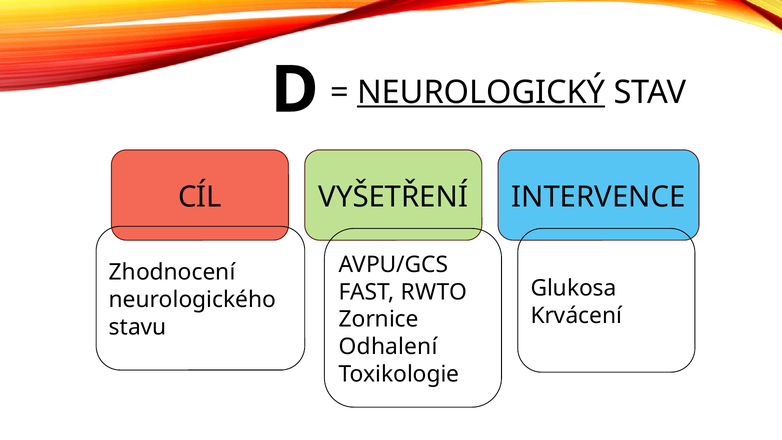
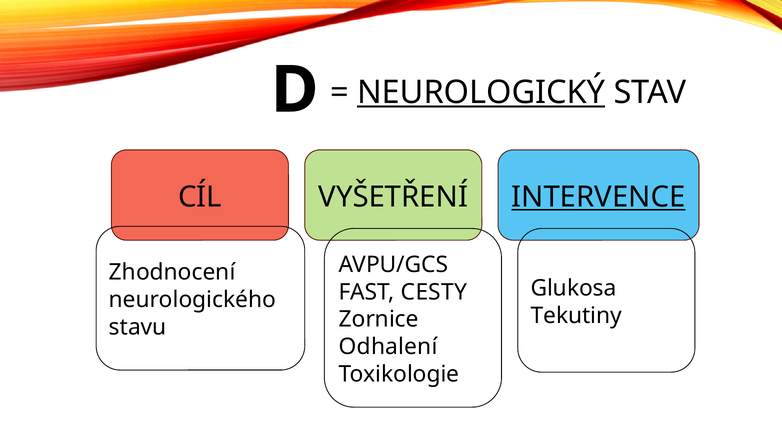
INTERVENCE underline: none -> present
RWTO: RWTO -> CESTY
Krvácení: Krvácení -> Tekutiny
